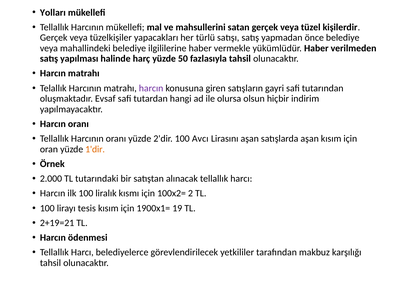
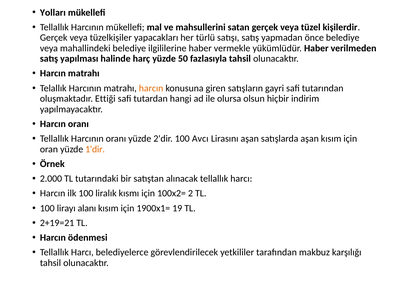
harcın at (151, 88) colour: purple -> orange
Evsaf: Evsaf -> Ettiği
tesis: tesis -> alanı
